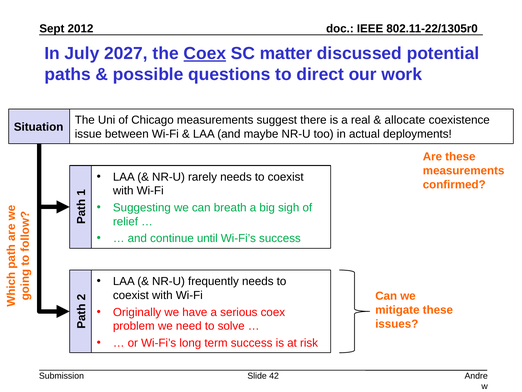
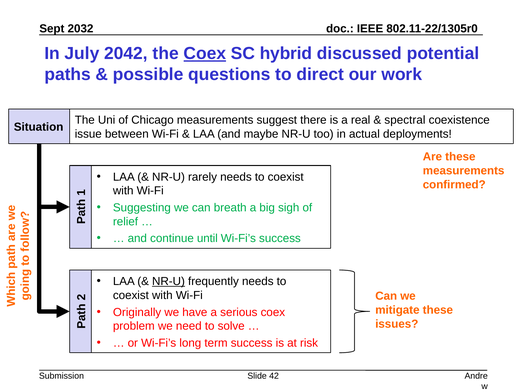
2012: 2012 -> 2032
2027: 2027 -> 2042
matter: matter -> hybrid
allocate: allocate -> spectral
NR-U at (168, 281) underline: none -> present
